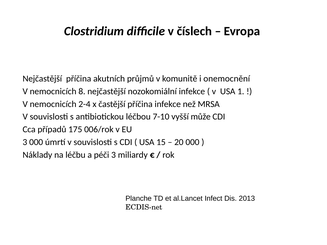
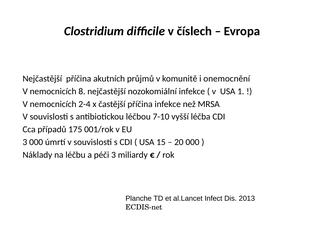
může: může -> léčba
006/rok: 006/rok -> 001/rok
